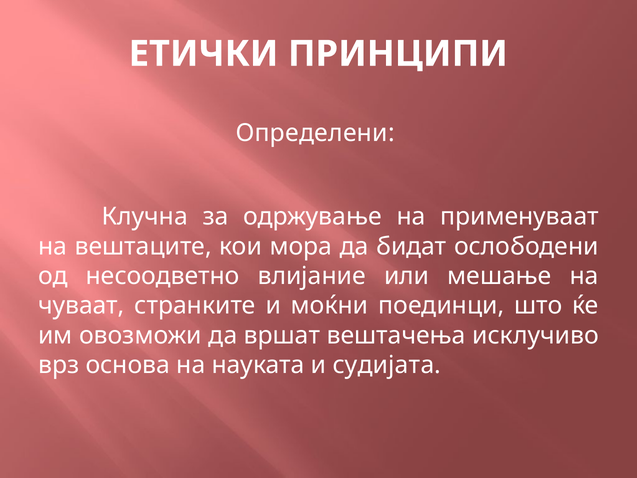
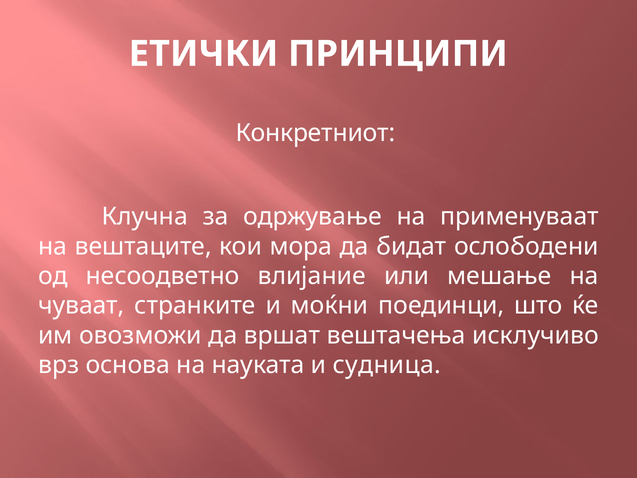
Определени: Определени -> Конкретниот
судијата: судијата -> судница
